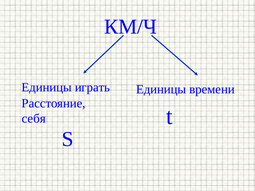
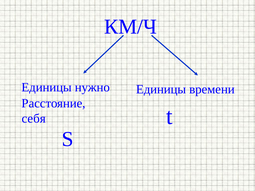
играть: играть -> нужно
